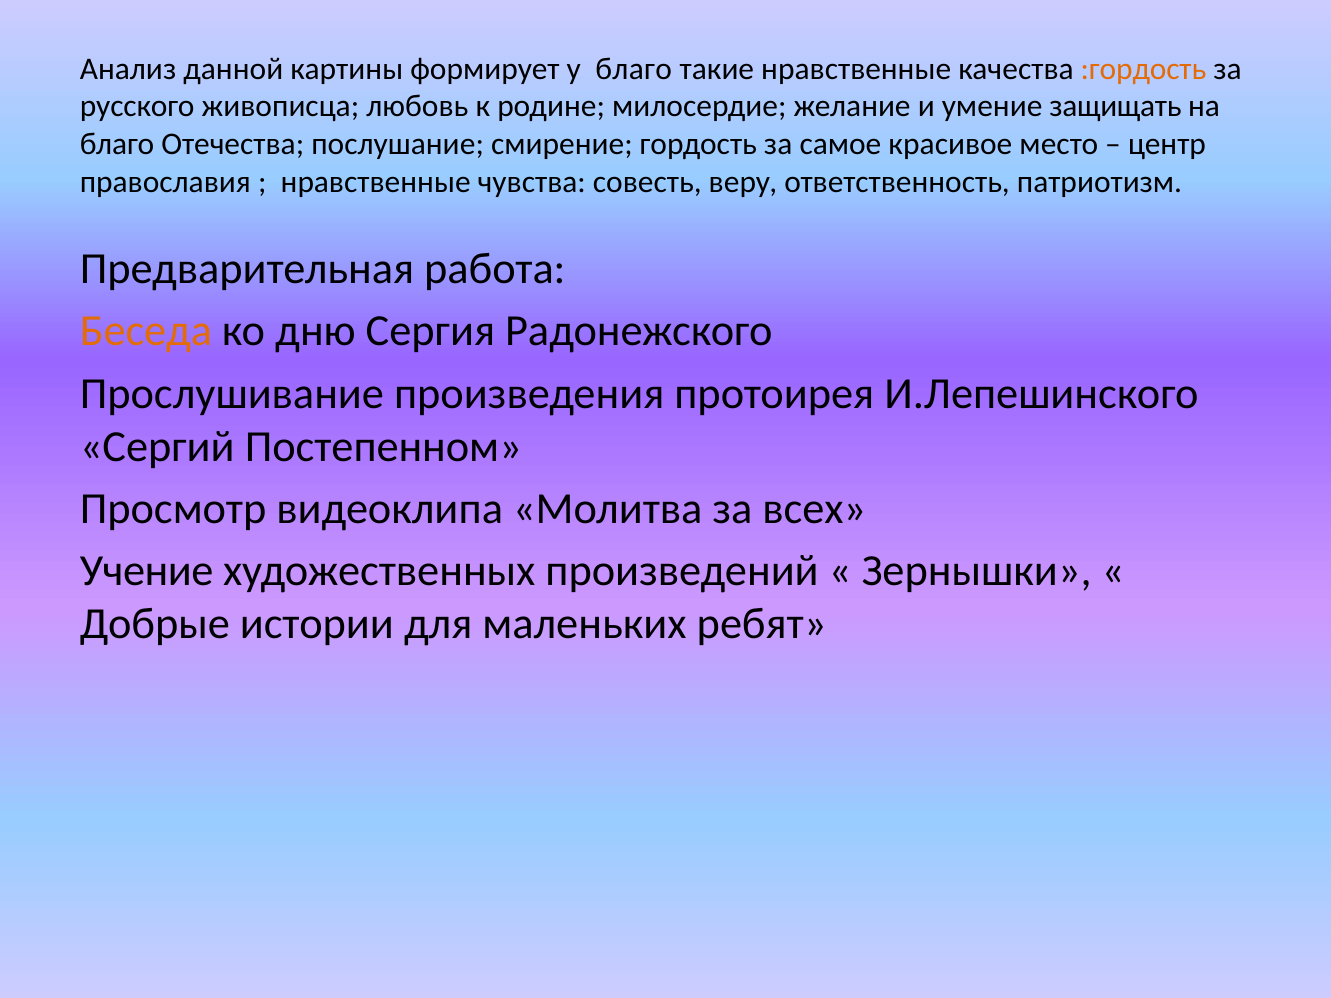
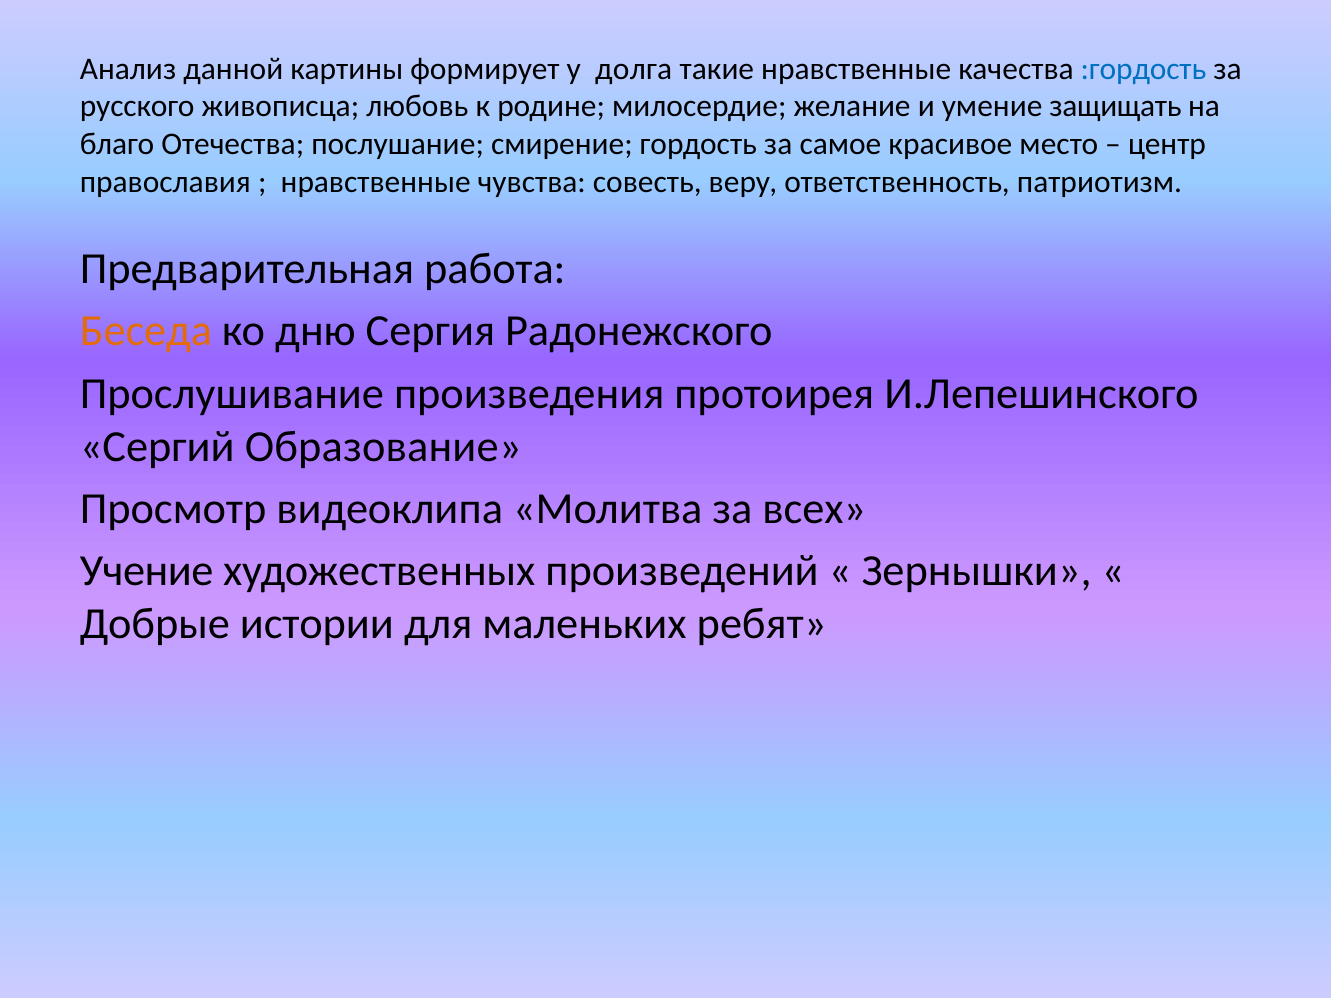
у благо: благо -> долга
:гордость colour: orange -> blue
Постепенном: Постепенном -> Образование
